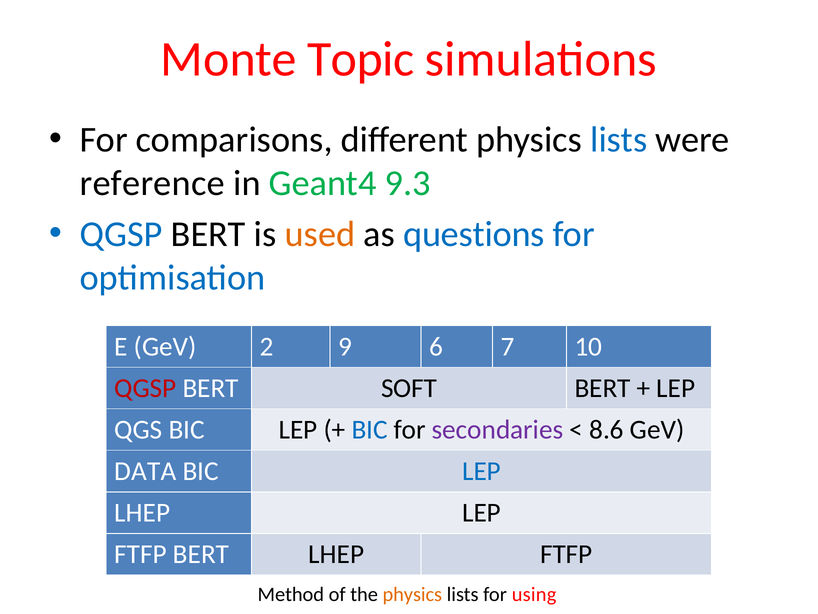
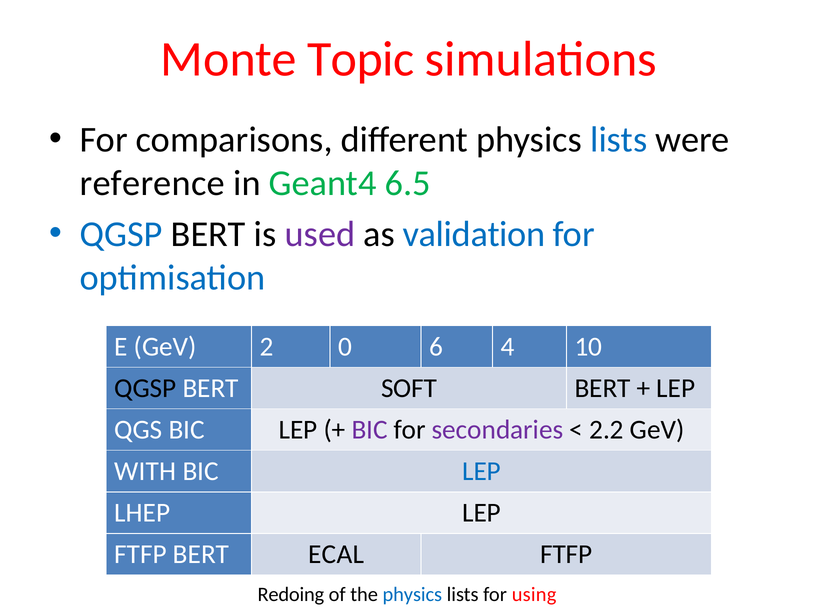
9.3: 9.3 -> 6.5
used colour: orange -> purple
questions: questions -> validation
9: 9 -> 0
7: 7 -> 4
QGSP at (145, 388) colour: red -> black
BIC at (370, 429) colour: blue -> purple
8.6: 8.6 -> 2.2
DATA: DATA -> WITH
BERT LHEP: LHEP -> ECAL
Method: Method -> Redoing
physics at (412, 594) colour: orange -> blue
